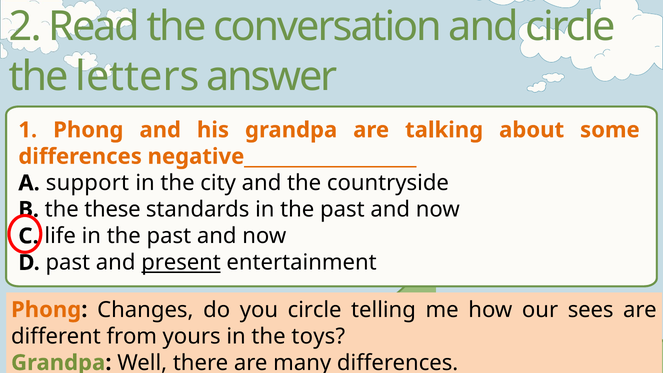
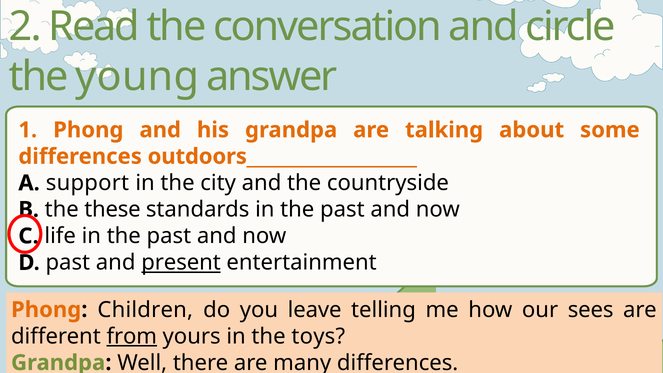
letters: letters -> young
negative___________________: negative___________________ -> outdoors___________________
Changes: Changes -> Children
you circle: circle -> leave
from underline: none -> present
